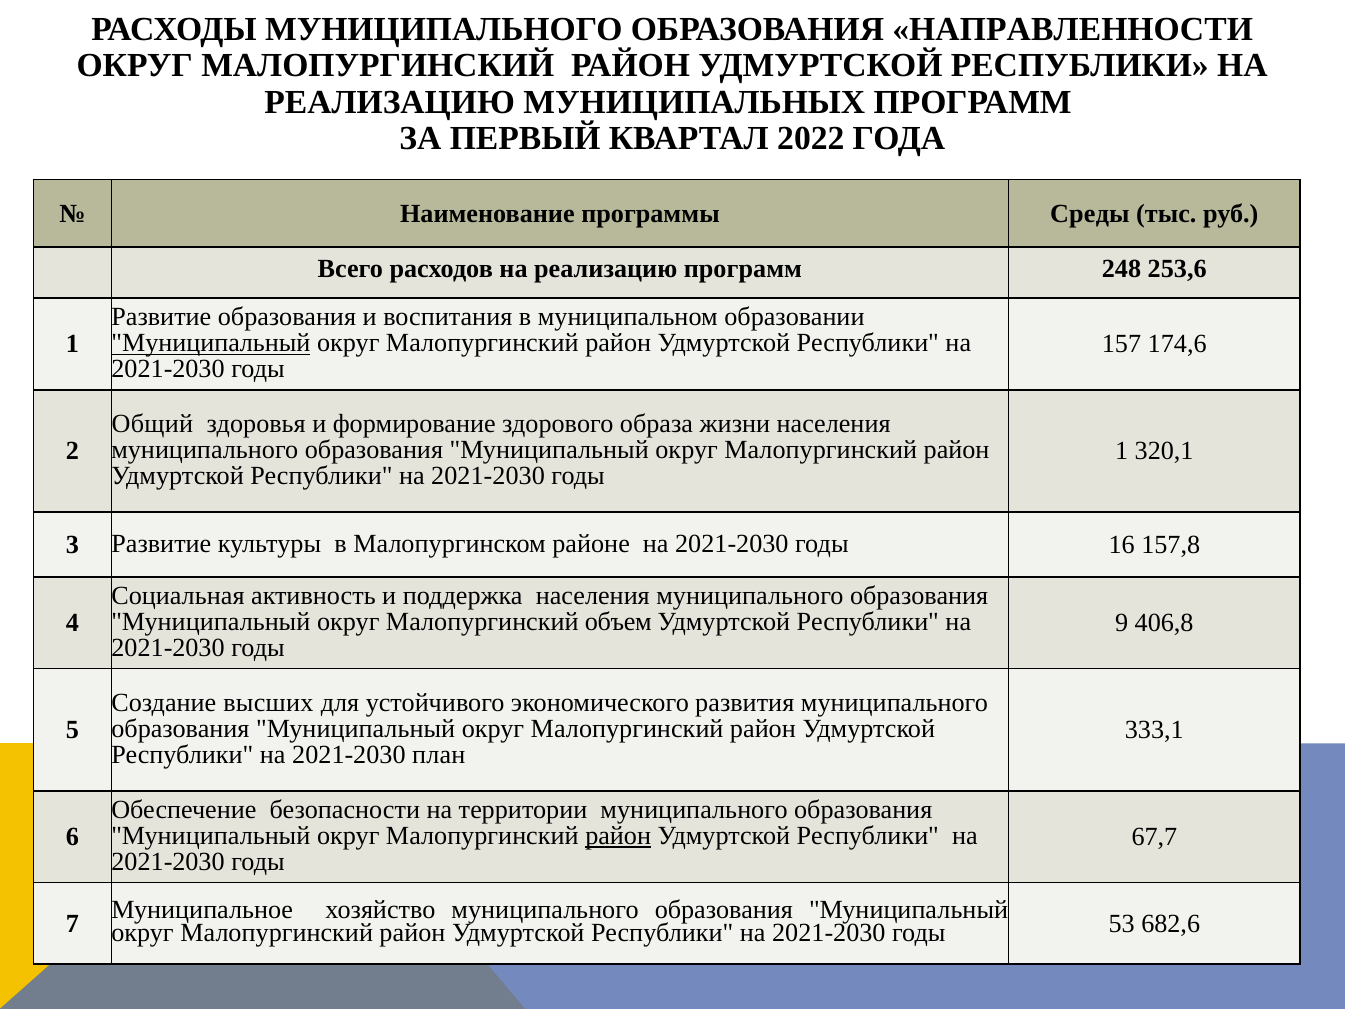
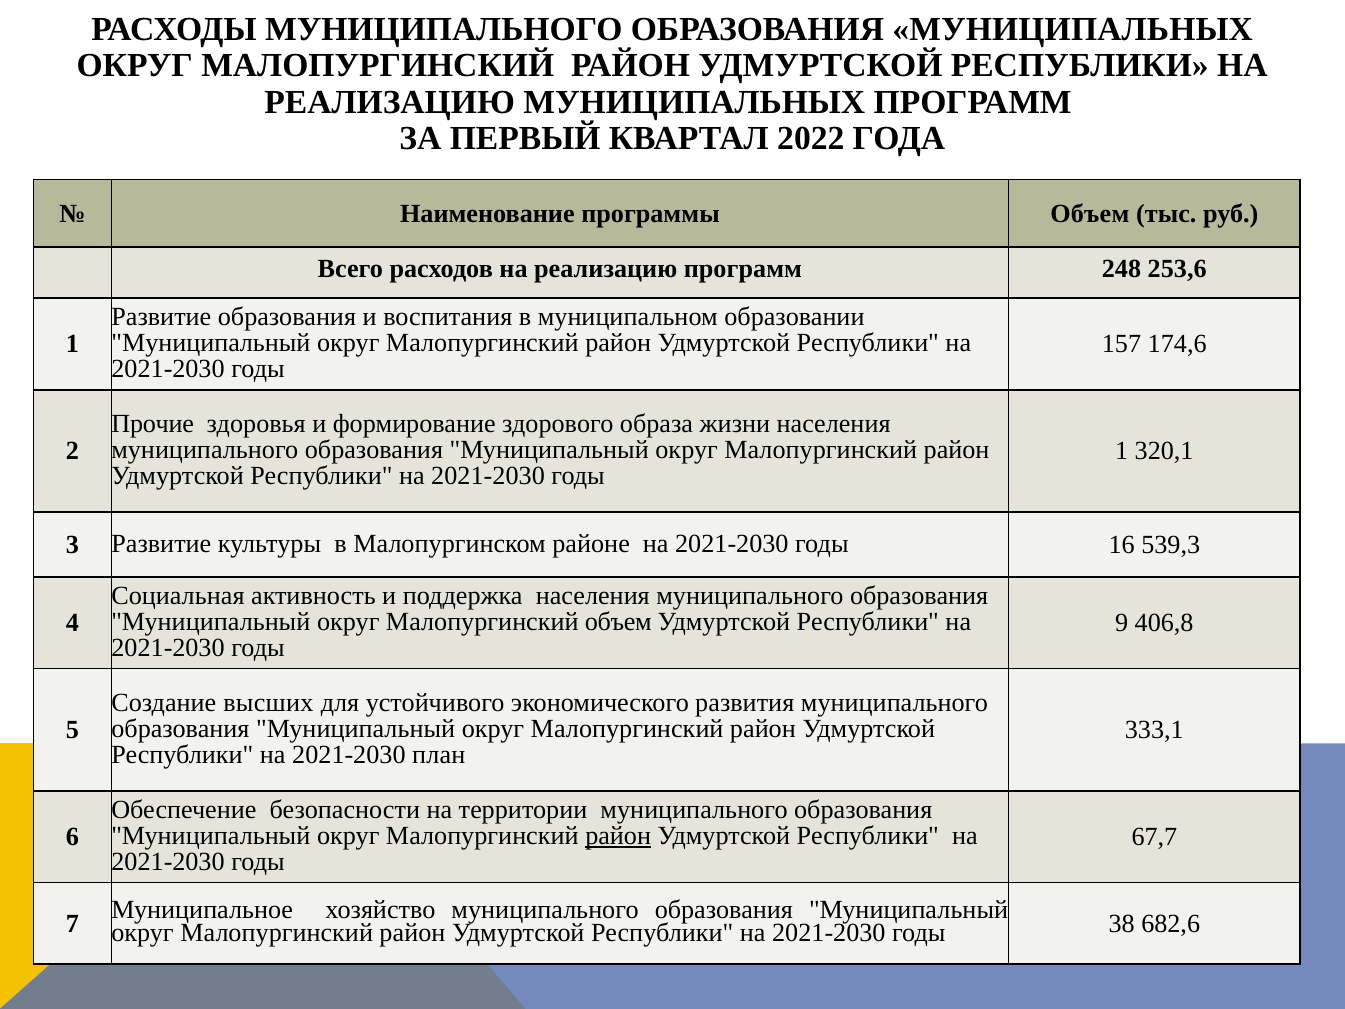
ОБРАЗОВАНИЯ НАПРАВЛЕННОСТИ: НАПРАВЛЕННОСТИ -> МУНИЦИПАЛЬНЫХ
программы Среды: Среды -> Объем
Муниципальный at (211, 343) underline: present -> none
Общий: Общий -> Прочие
157,8: 157,8 -> 539,3
53: 53 -> 38
